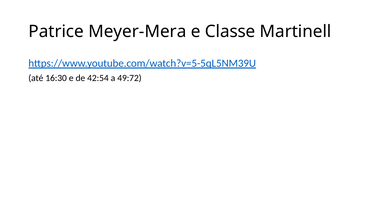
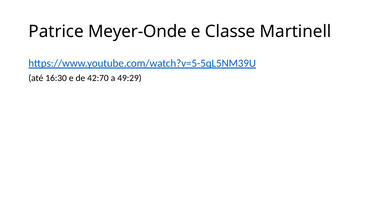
Meyer-Mera: Meyer-Mera -> Meyer-Onde
42:54: 42:54 -> 42:70
49:72: 49:72 -> 49:29
